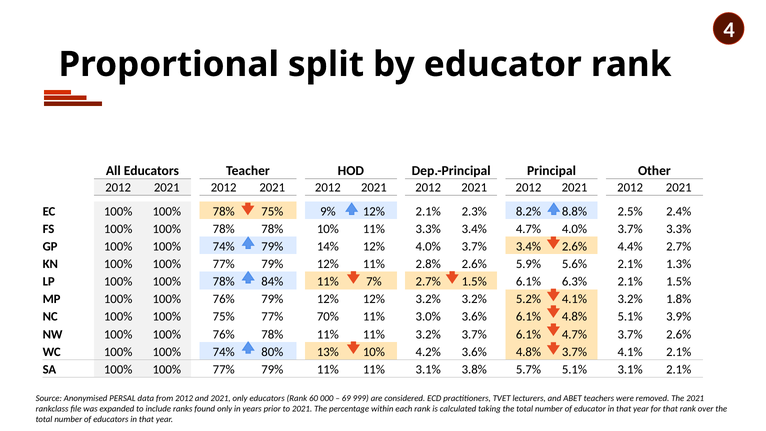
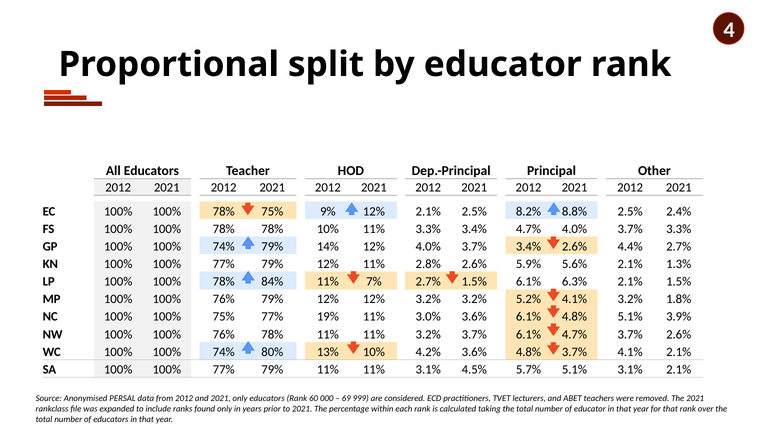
2.1% 2.3%: 2.3% -> 2.5%
70%: 70% -> 19%
3.8%: 3.8% -> 4.5%
